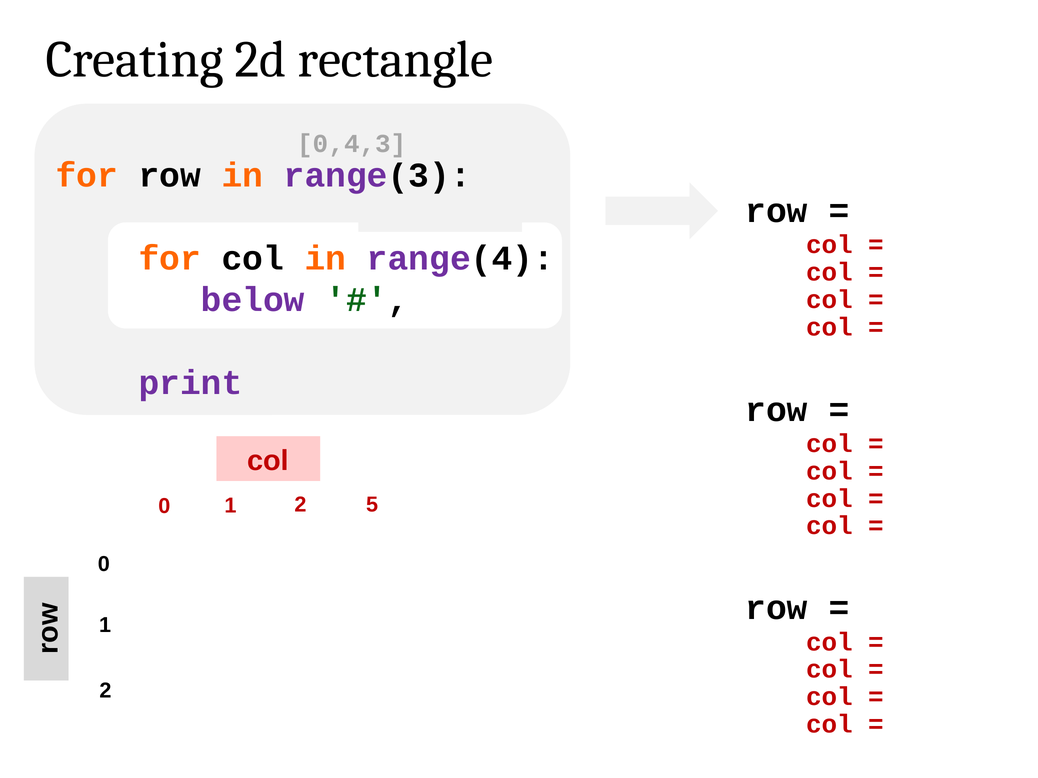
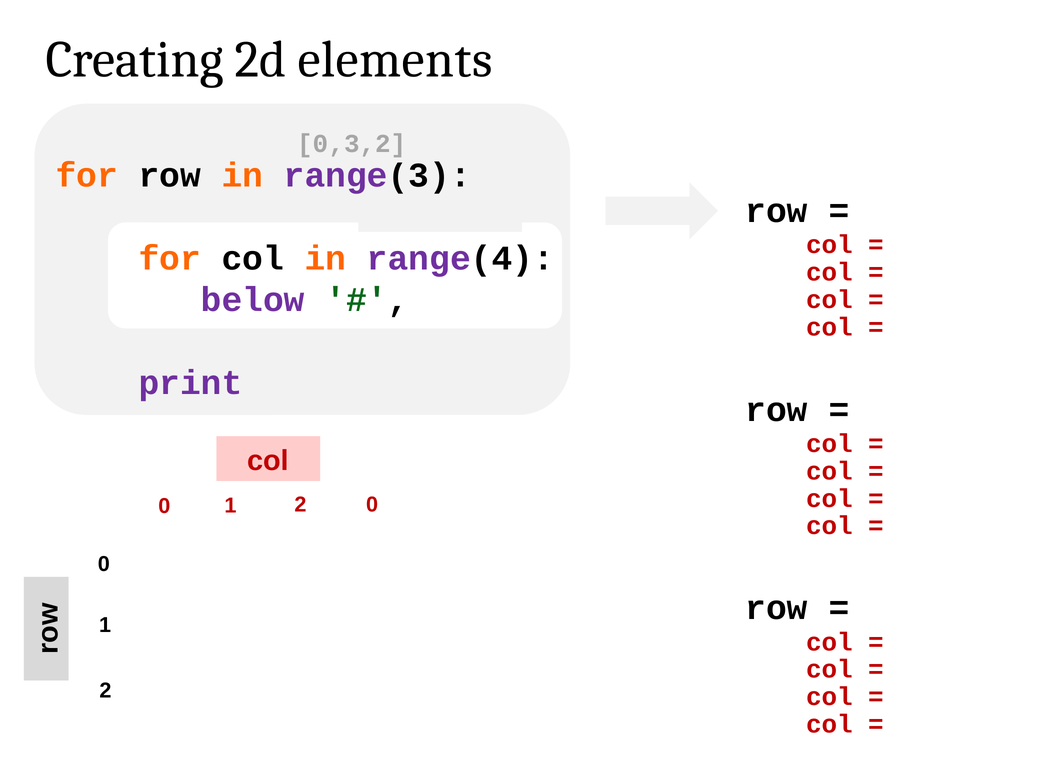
rectangle: rectangle -> elements
0,4,3: 0,4,3 -> 0,3,2
2 5: 5 -> 0
